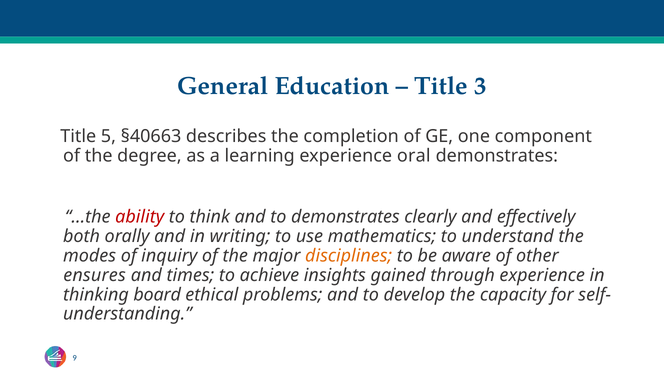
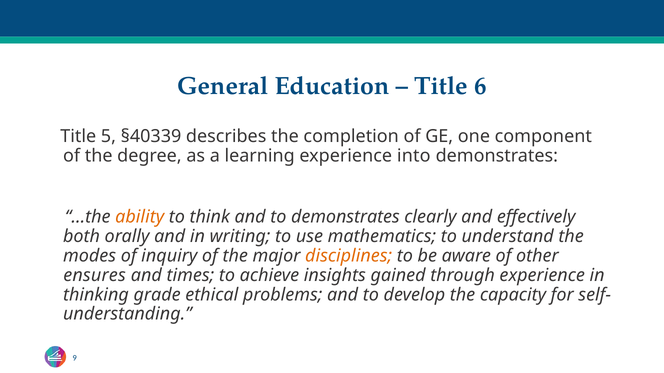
3: 3 -> 6
§40663: §40663 -> §40339
oral: oral -> into
ability colour: red -> orange
board: board -> grade
